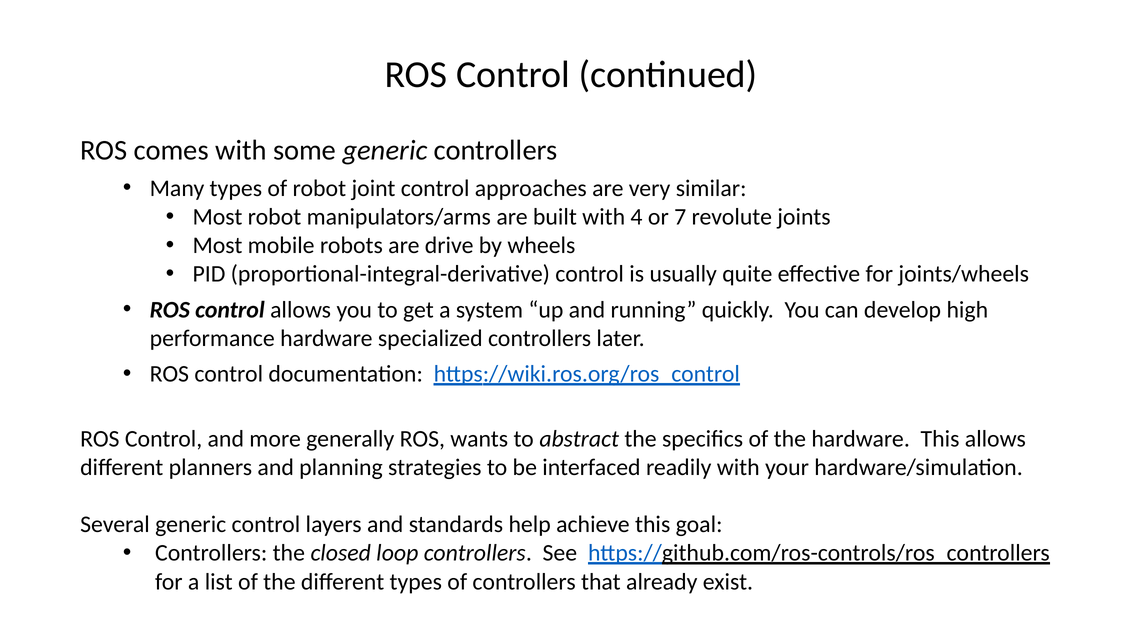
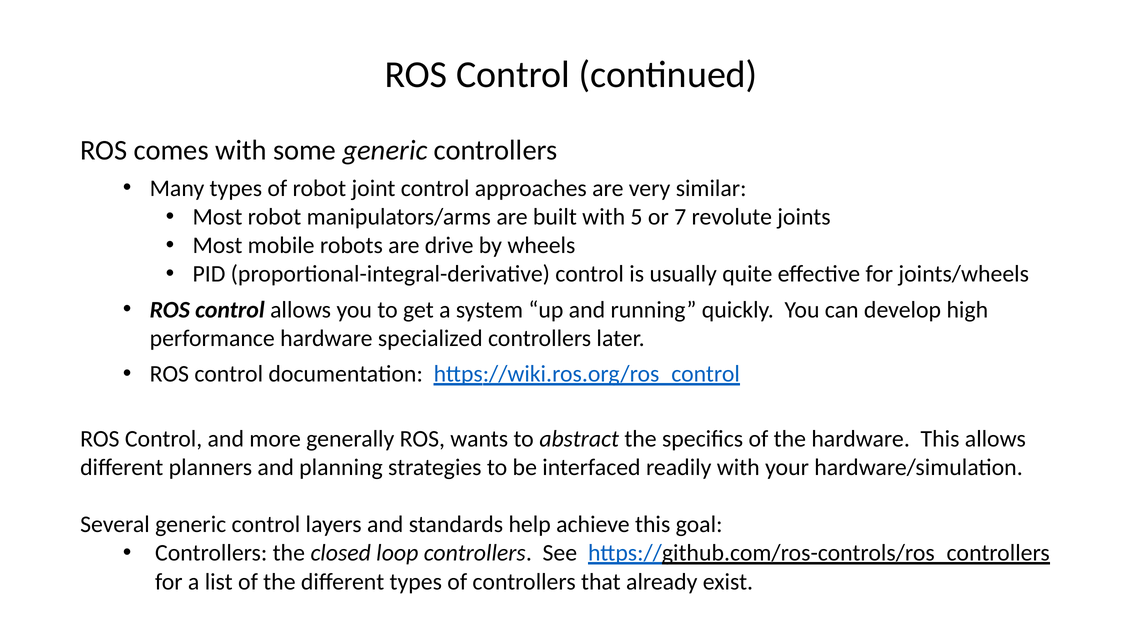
4: 4 -> 5
